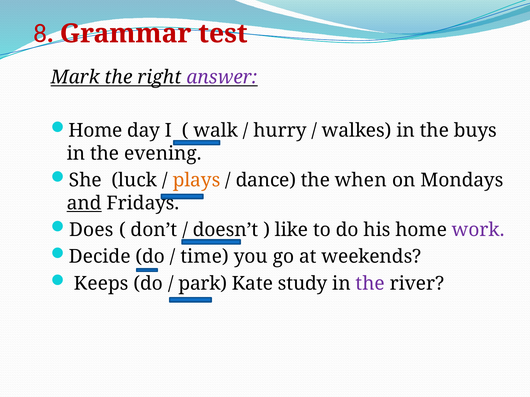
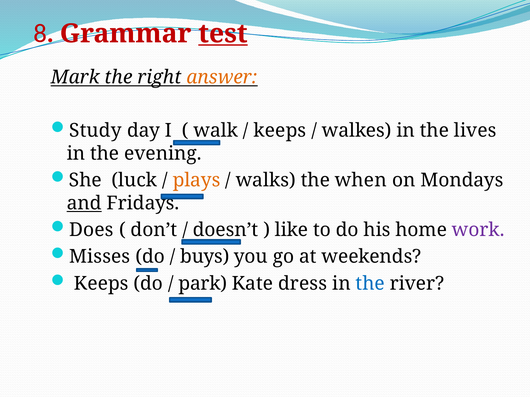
test underline: none -> present
answer colour: purple -> orange
Home at (96, 131): Home -> Study
hurry at (280, 131): hurry -> keeps
buys: buys -> lives
dance: dance -> walks
Decide: Decide -> Misses
time: time -> buys
study: study -> dress
the at (370, 284) colour: purple -> blue
